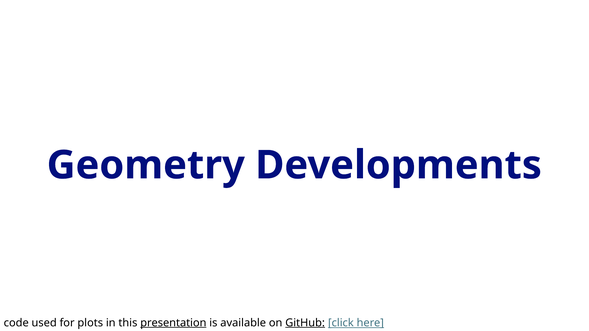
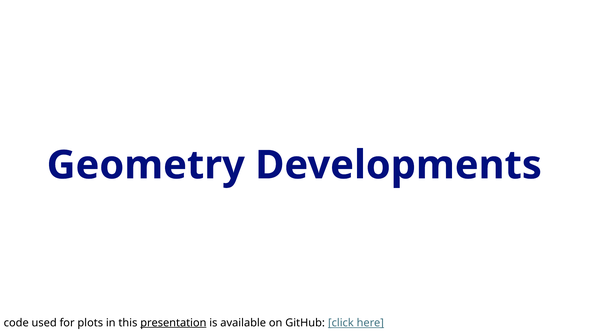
GitHub underline: present -> none
